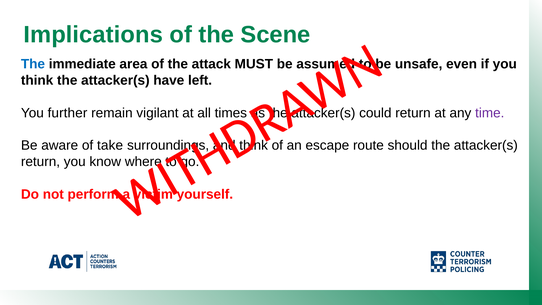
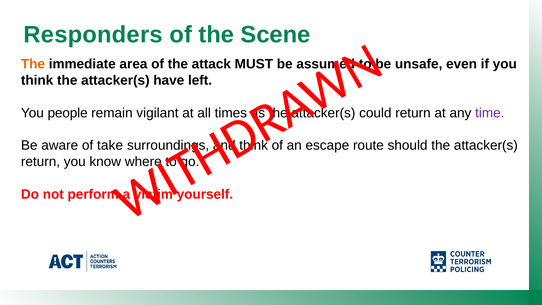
Implications: Implications -> Responders
The at (33, 64) colour: blue -> orange
further: further -> people
